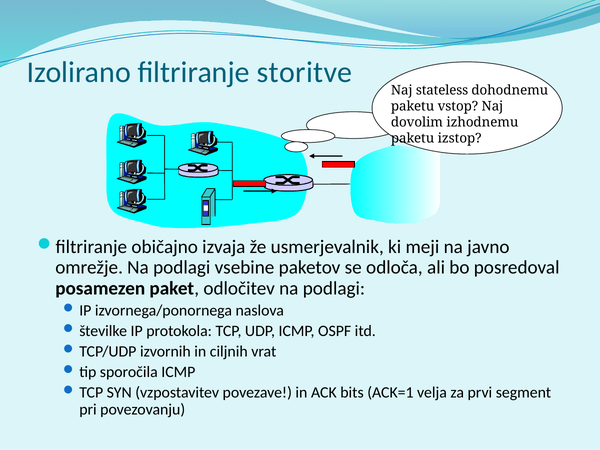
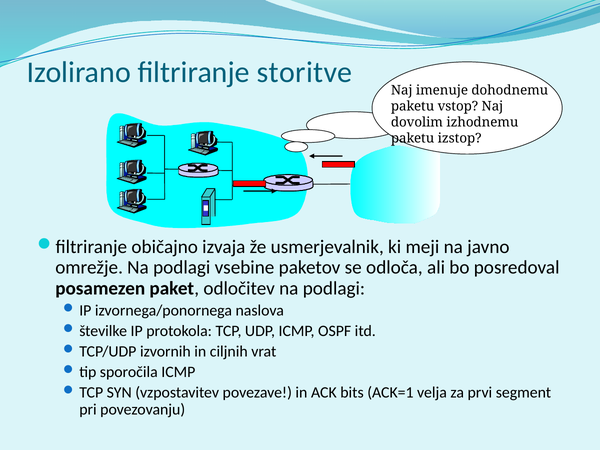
stateless: stateless -> imenuje
